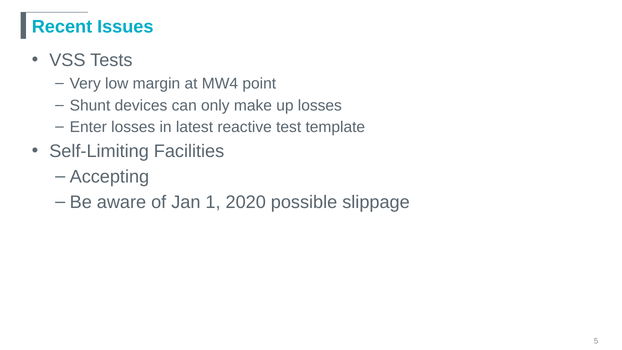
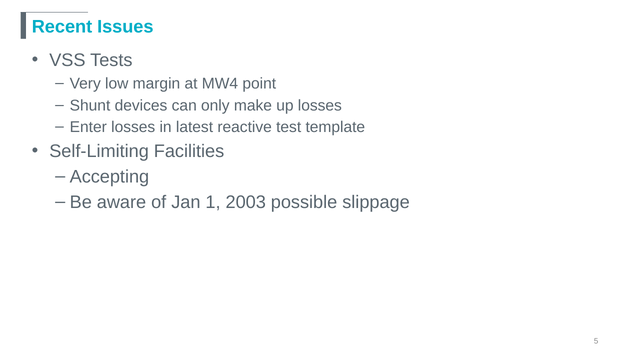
2020: 2020 -> 2003
